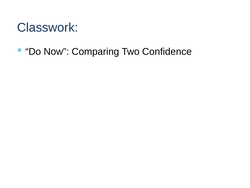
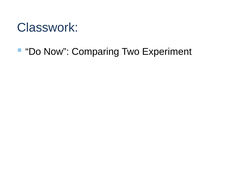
Confidence: Confidence -> Experiment
